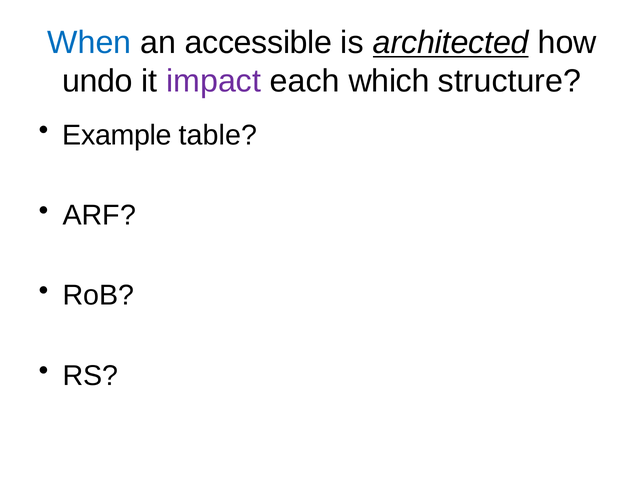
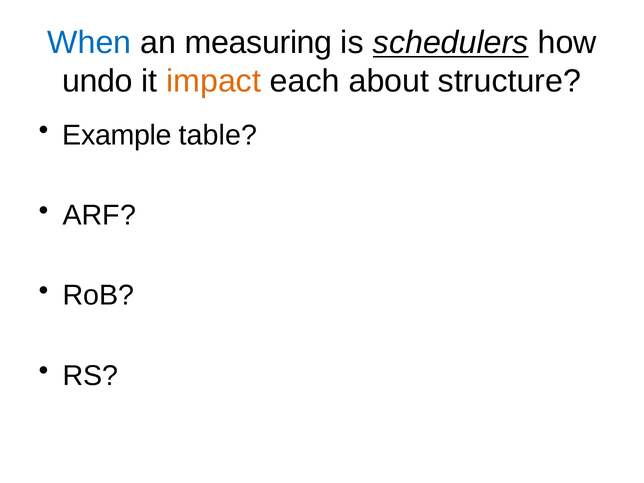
accessible: accessible -> measuring
architected: architected -> schedulers
impact colour: purple -> orange
which: which -> about
